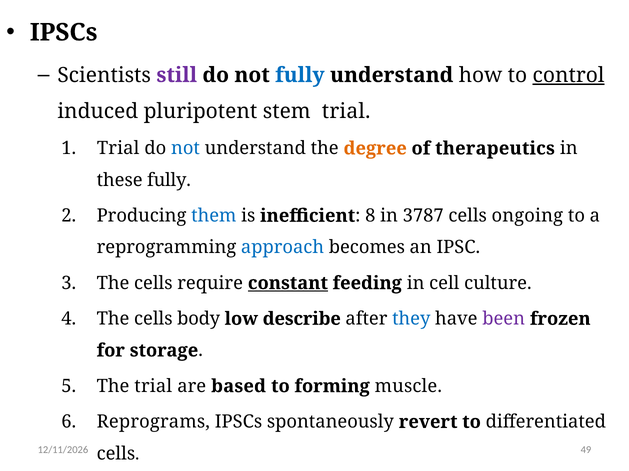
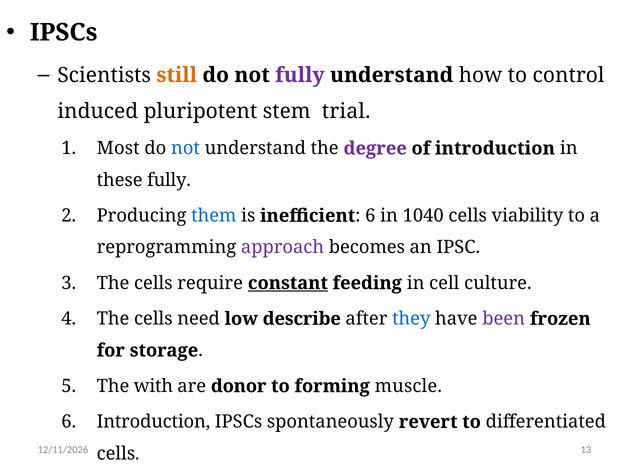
still colour: purple -> orange
fully at (300, 75) colour: blue -> purple
control underline: present -> none
1 Trial: Trial -> Most
degree colour: orange -> purple
of therapeutics: therapeutics -> introduction
inefficient 8: 8 -> 6
3787: 3787 -> 1040
ongoing: ongoing -> viability
approach colour: blue -> purple
body: body -> need
The trial: trial -> with
based: based -> donor
Reprograms at (153, 423): Reprograms -> Introduction
49: 49 -> 13
